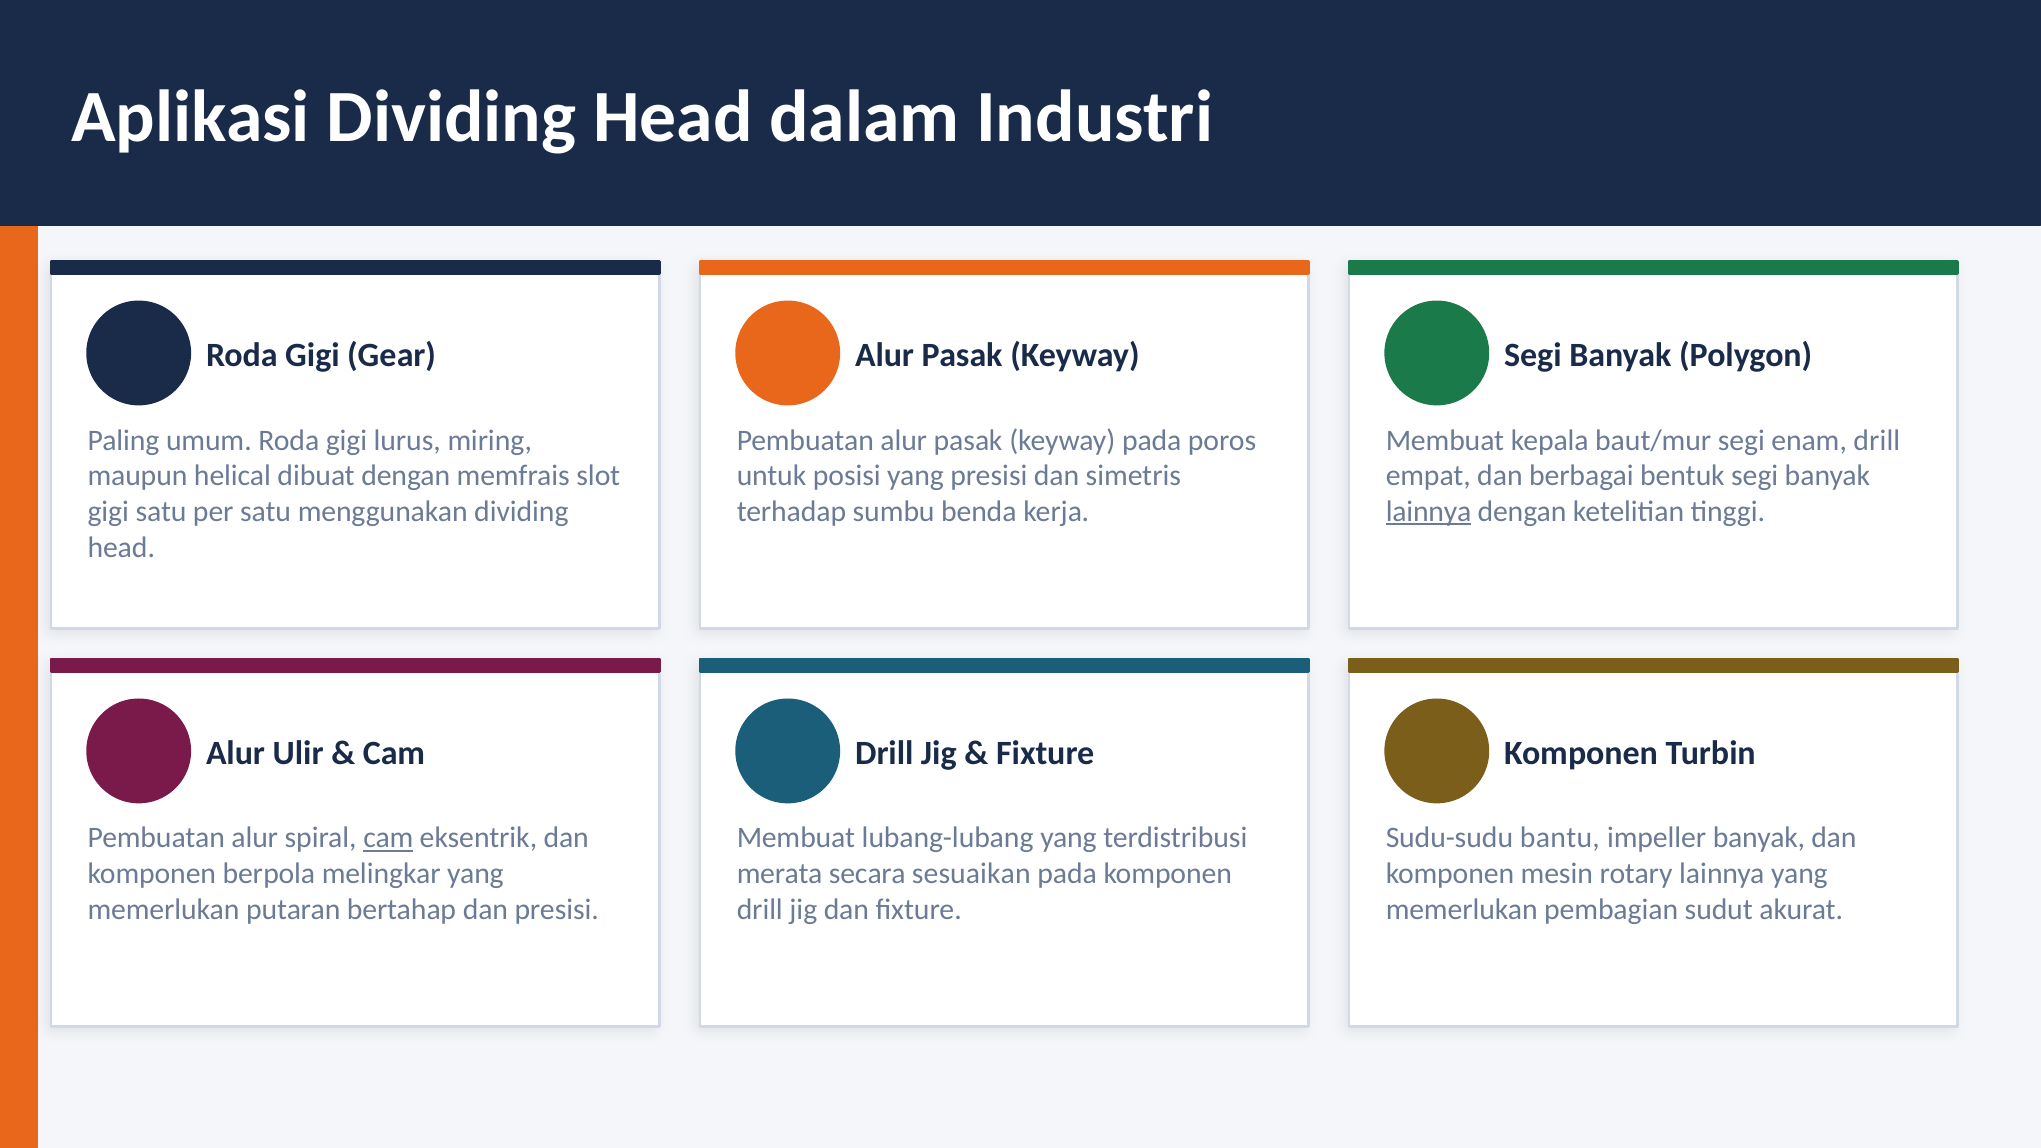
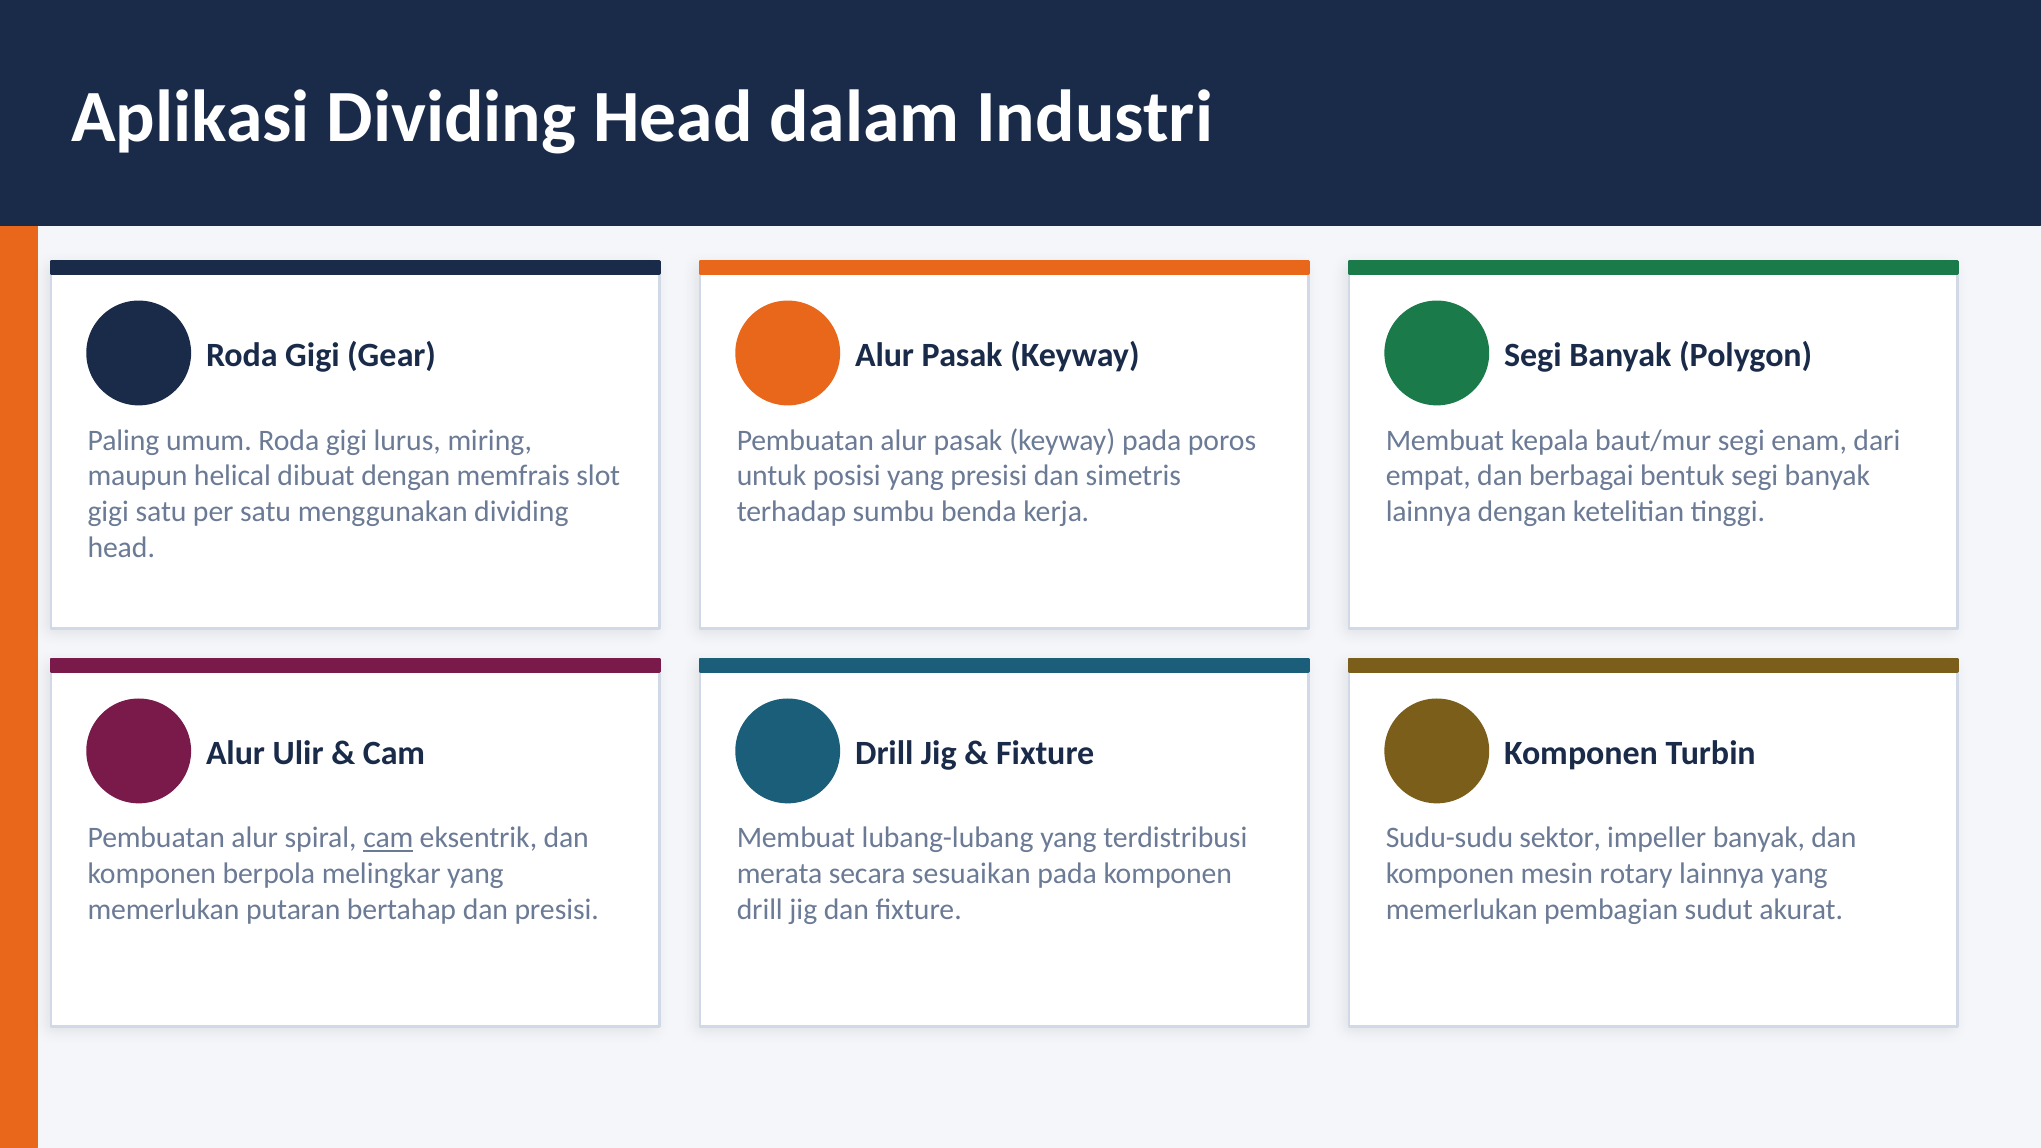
enam drill: drill -> dari
lainnya at (1429, 512) underline: present -> none
bantu: bantu -> sektor
